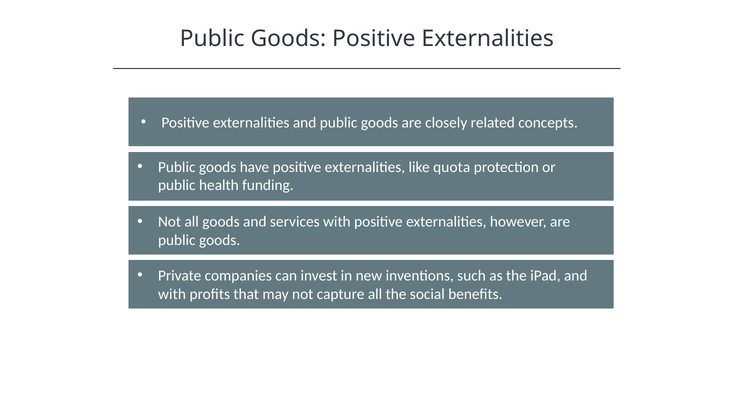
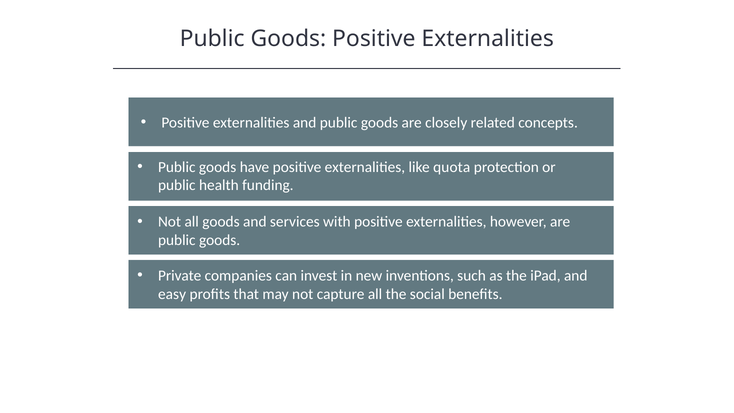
with at (172, 294): with -> easy
